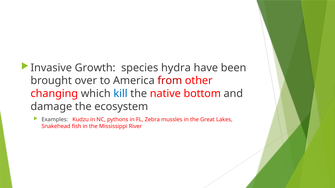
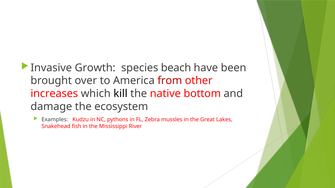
hydra: hydra -> beach
changing: changing -> increases
kill colour: blue -> black
